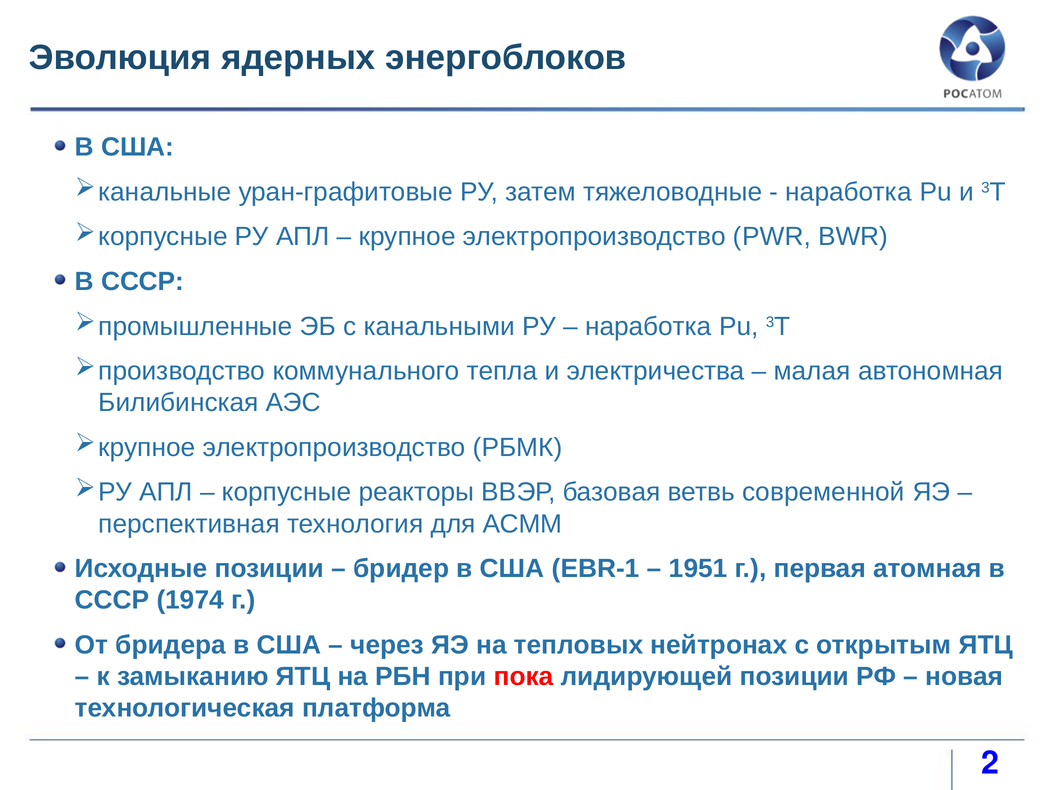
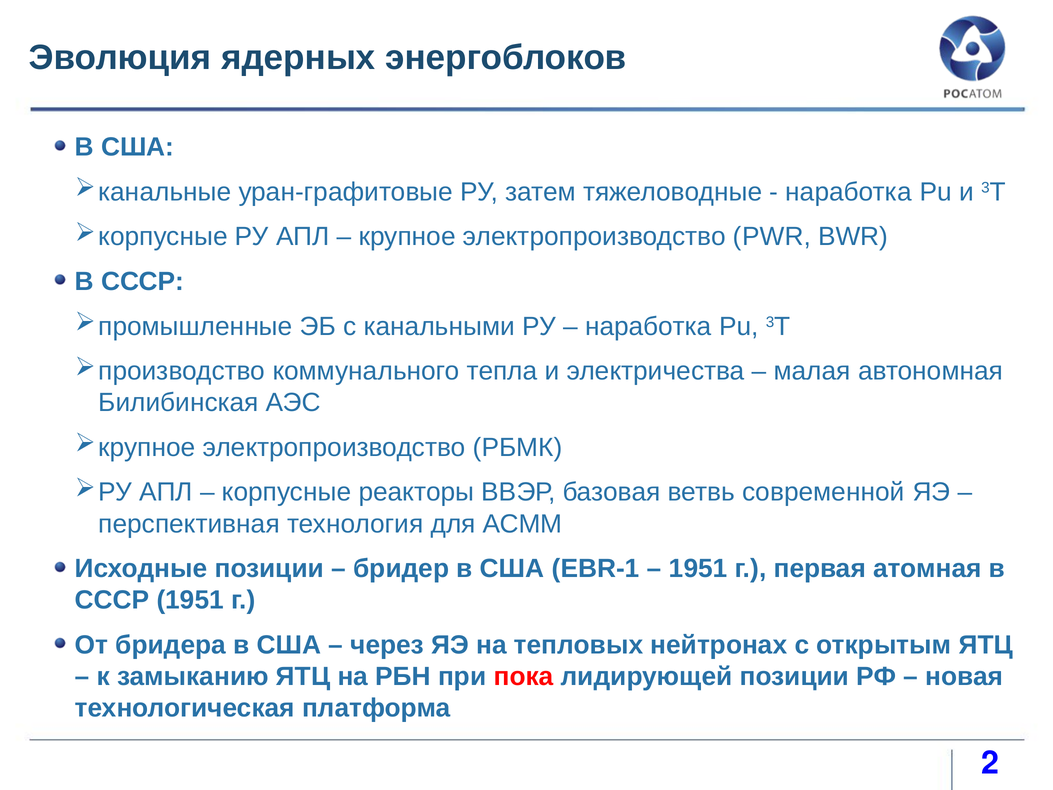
СССР 1974: 1974 -> 1951
